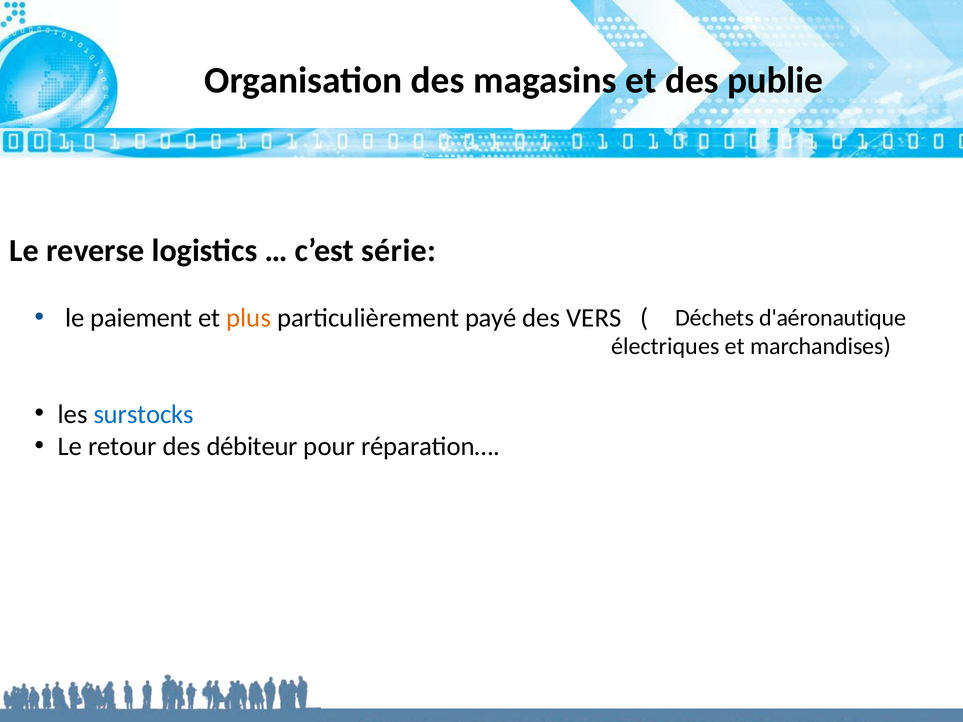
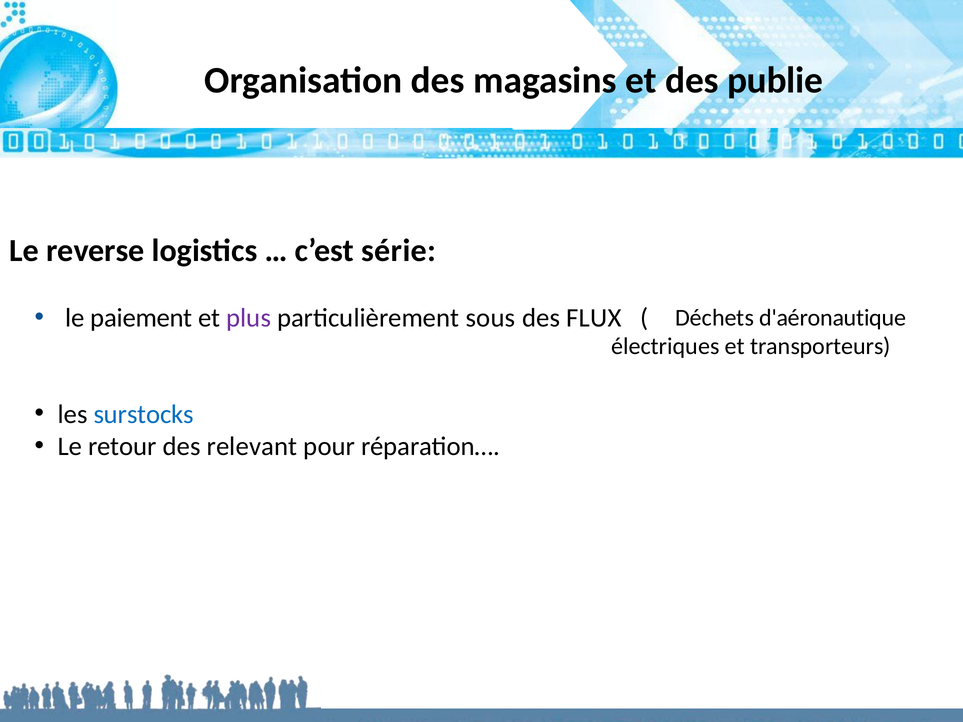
plus colour: orange -> purple
payé: payé -> sous
VERS: VERS -> FLUX
marchandises: marchandises -> transporteurs
débiteur: débiteur -> relevant
